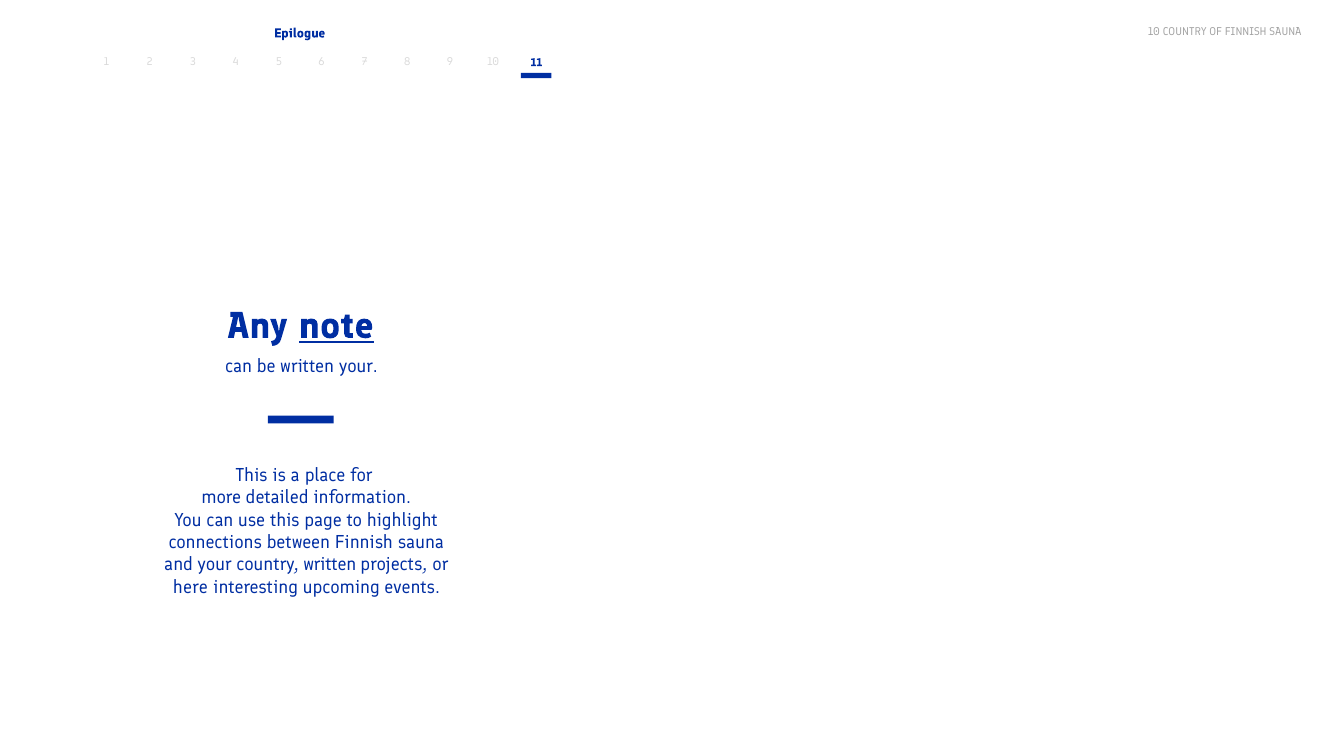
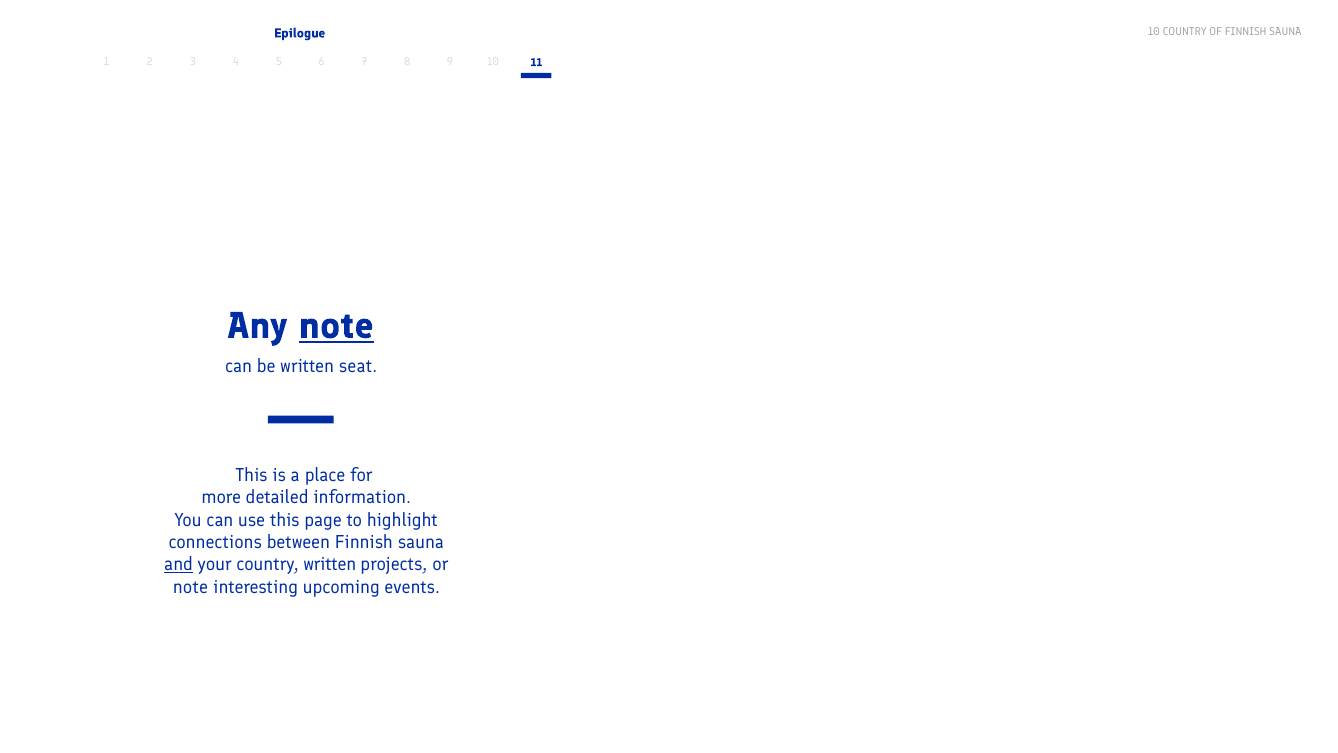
written your: your -> seat
and underline: none -> present
here at (190, 587): here -> note
